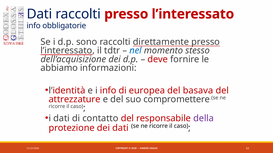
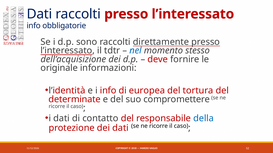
abbiamo: abbiamo -> originale
basava: basava -> tortura
attrezzature: attrezzature -> determinate
della colour: purple -> blue
